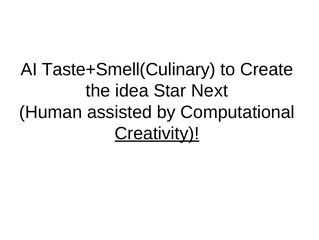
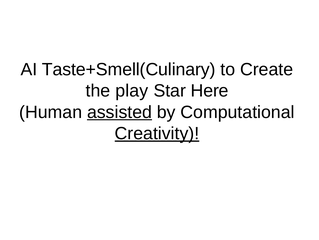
idea: idea -> play
Next: Next -> Here
assisted underline: none -> present
